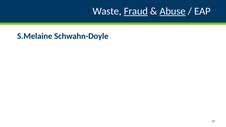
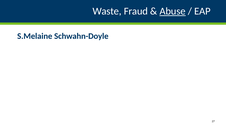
Fraud underline: present -> none
